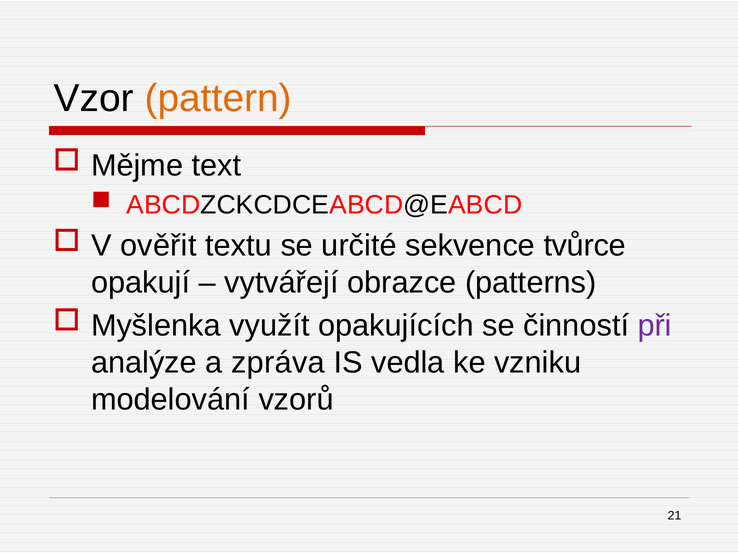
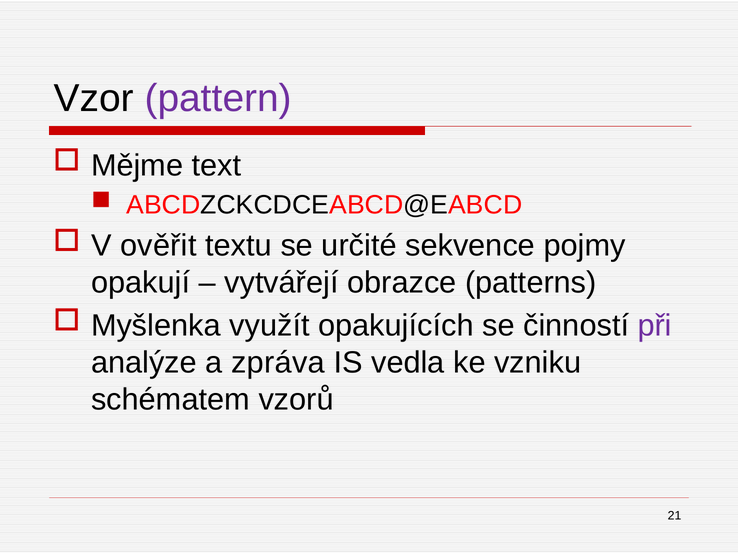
pattern colour: orange -> purple
tvůrce: tvůrce -> pojmy
modelování: modelování -> schématem
